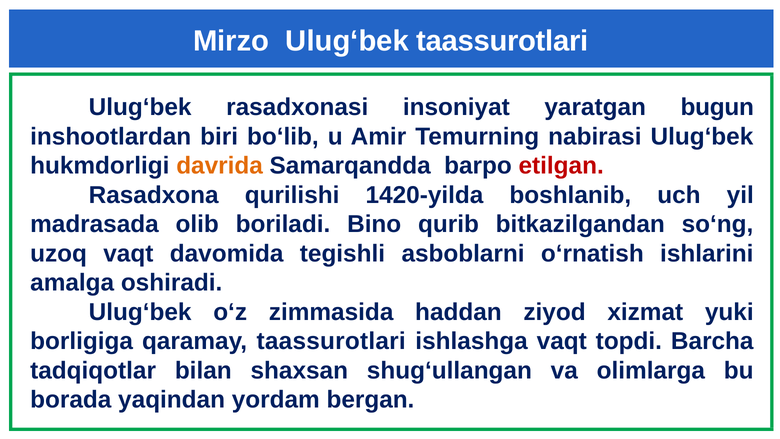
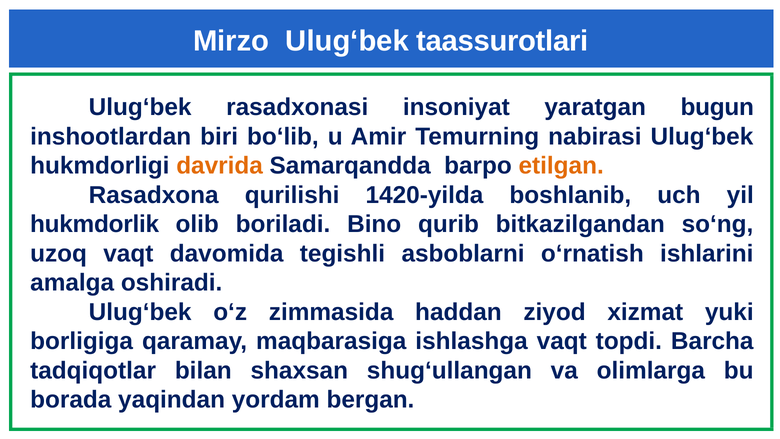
etilgan colour: red -> orange
madrasada: madrasada -> hukmdorlik
qaramay taassurotlari: taassurotlari -> maqbarasiga
